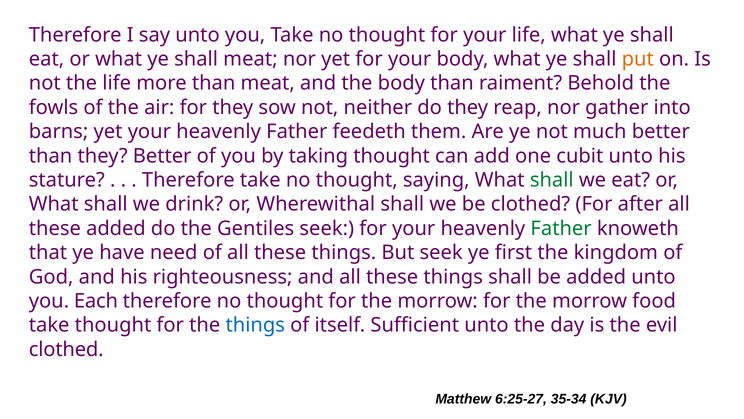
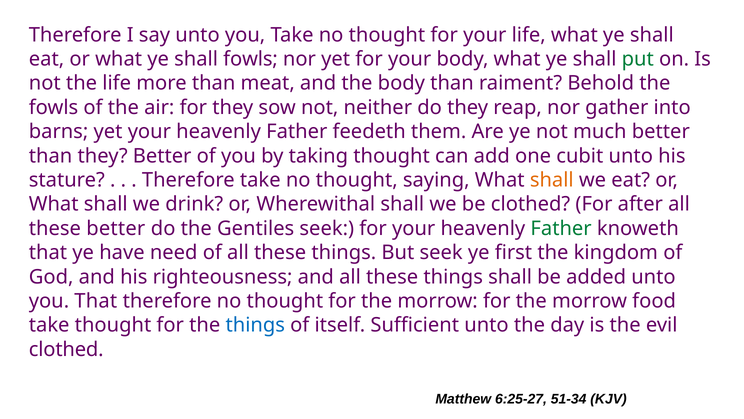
shall meat: meat -> fowls
put colour: orange -> green
shall at (552, 180) colour: green -> orange
these added: added -> better
you Each: Each -> That
35-34: 35-34 -> 51-34
